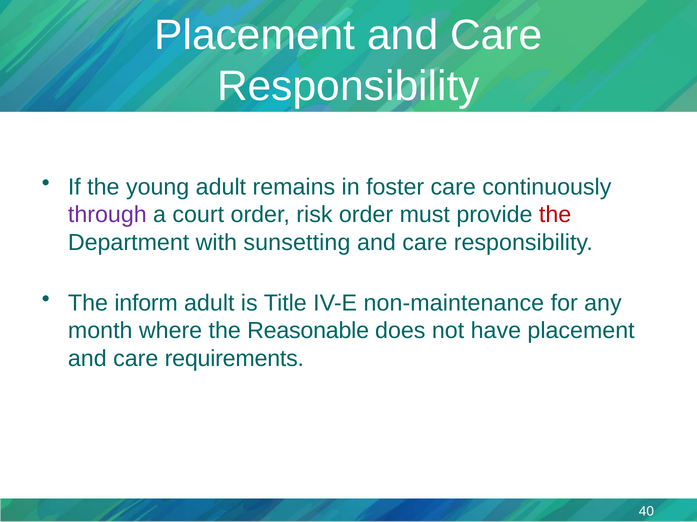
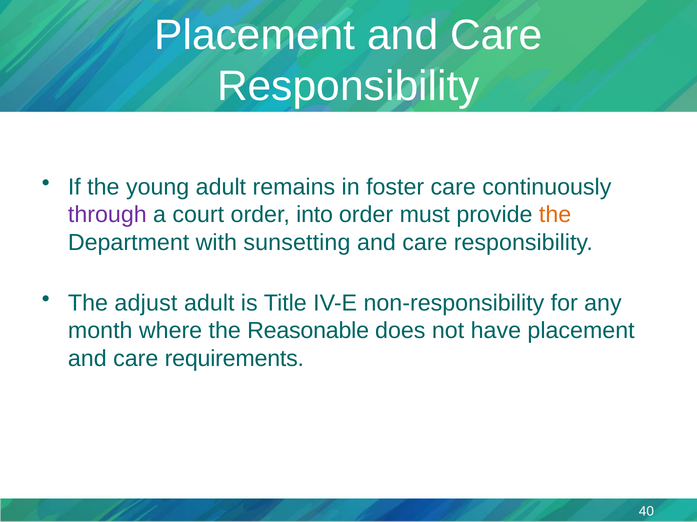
risk: risk -> into
the at (555, 215) colour: red -> orange
inform: inform -> adjust
non-maintenance: non-maintenance -> non-responsibility
